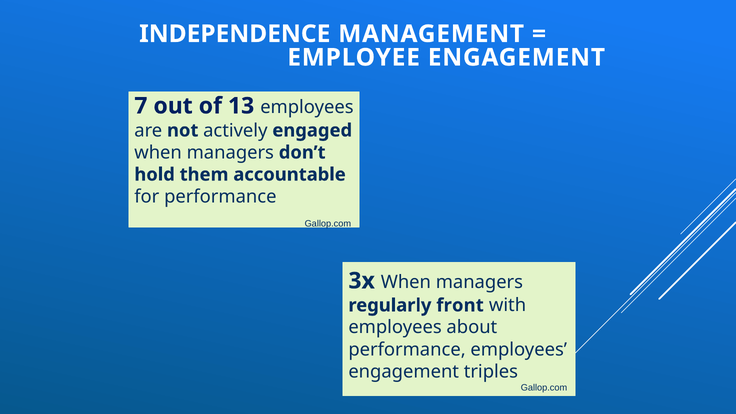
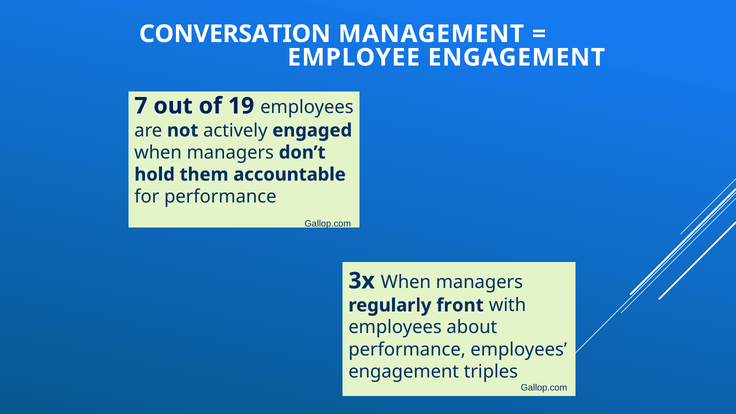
INDEPENDENCE: INDEPENDENCE -> CONVERSATION
13: 13 -> 19
